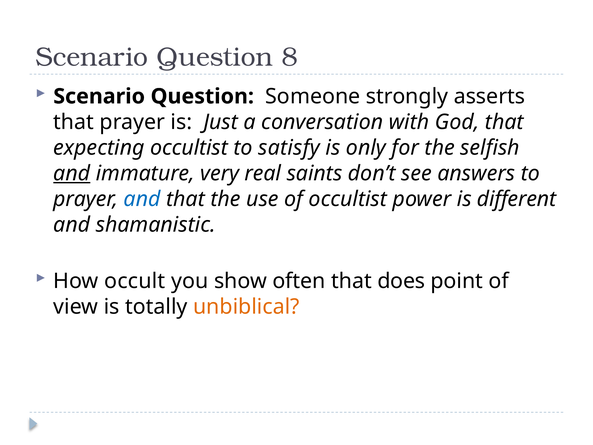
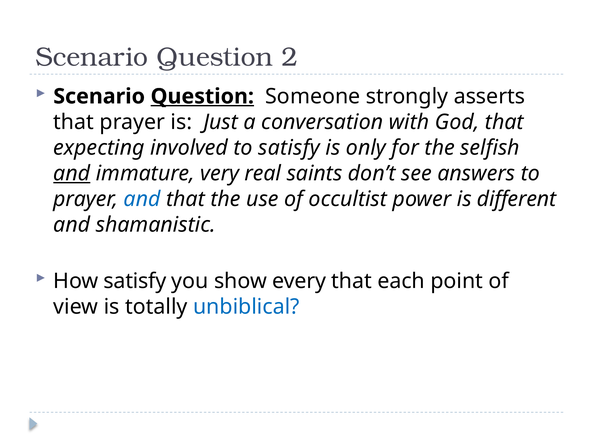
8: 8 -> 2
Question at (202, 96) underline: none -> present
expecting occultist: occultist -> involved
How occult: occult -> satisfy
often: often -> every
does: does -> each
unbiblical colour: orange -> blue
